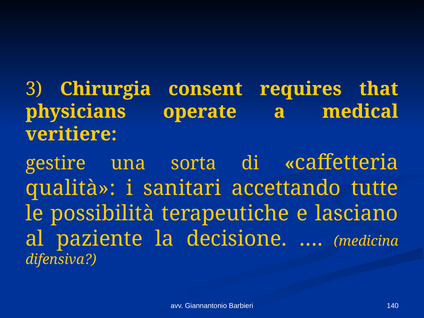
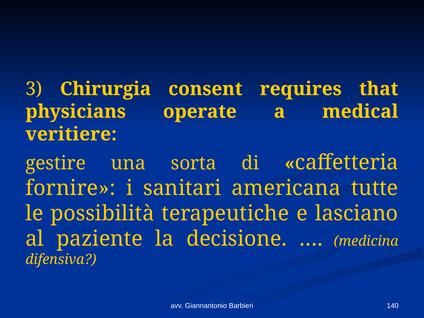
qualità: qualità -> fornire
accettando: accettando -> americana
